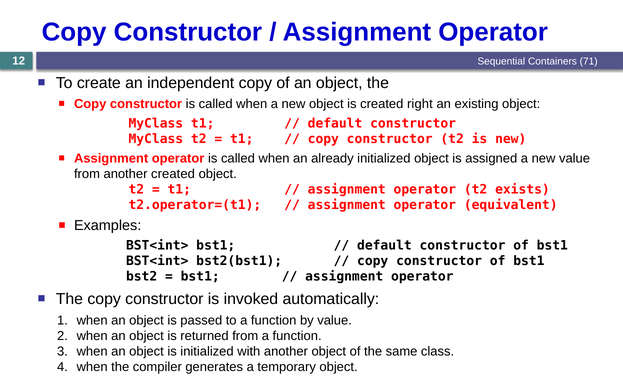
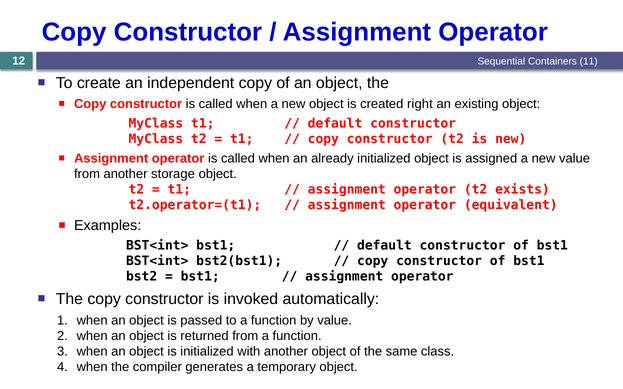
71: 71 -> 11
another created: created -> storage
